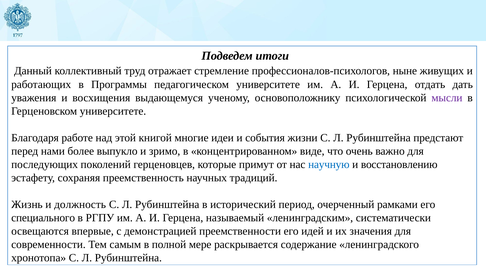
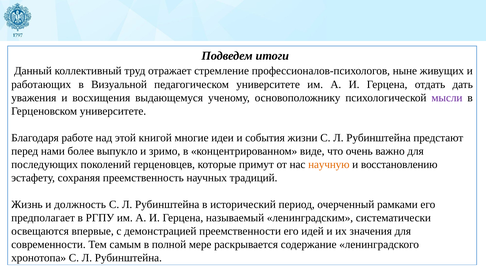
Программы: Программы -> Визуальной
научную colour: blue -> orange
специального: специального -> предполагает
